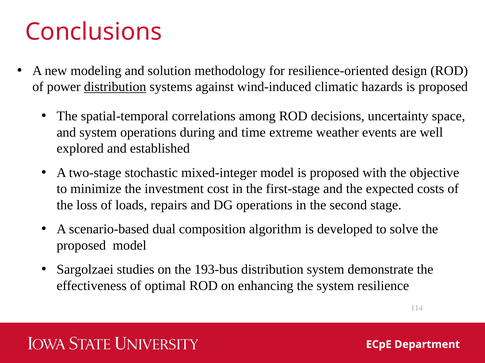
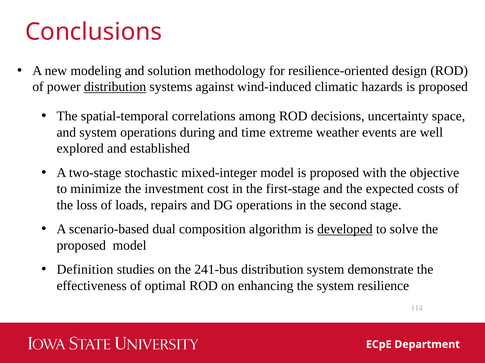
developed underline: none -> present
Sargolzaei: Sargolzaei -> Definition
193-bus: 193-bus -> 241-bus
